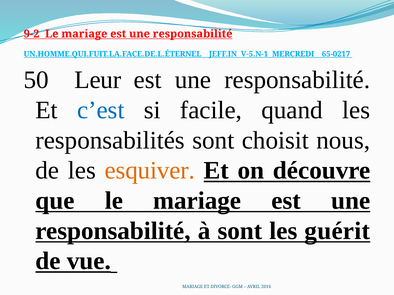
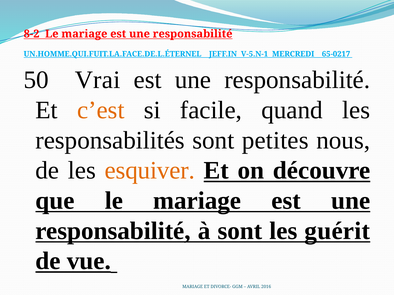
9-2: 9-2 -> 8-2
Leur: Leur -> Vrai
c’est colour: blue -> orange
choisit: choisit -> petites
